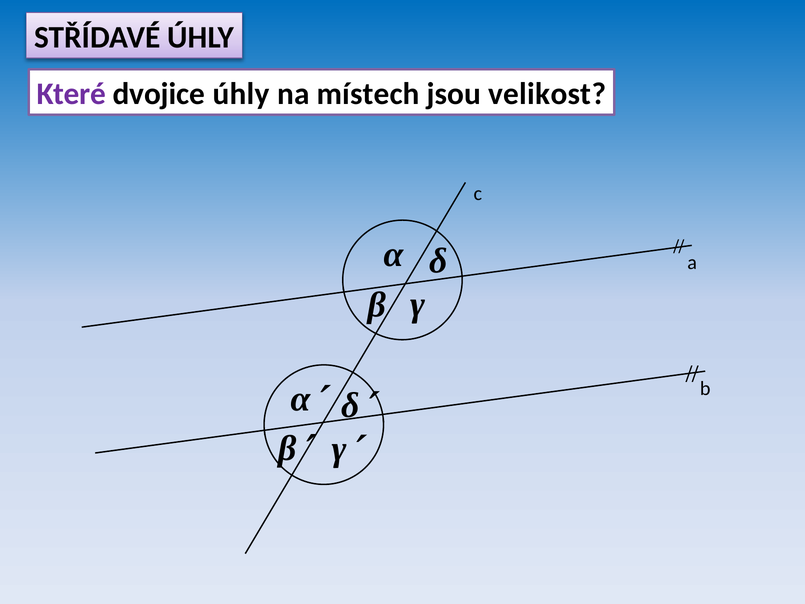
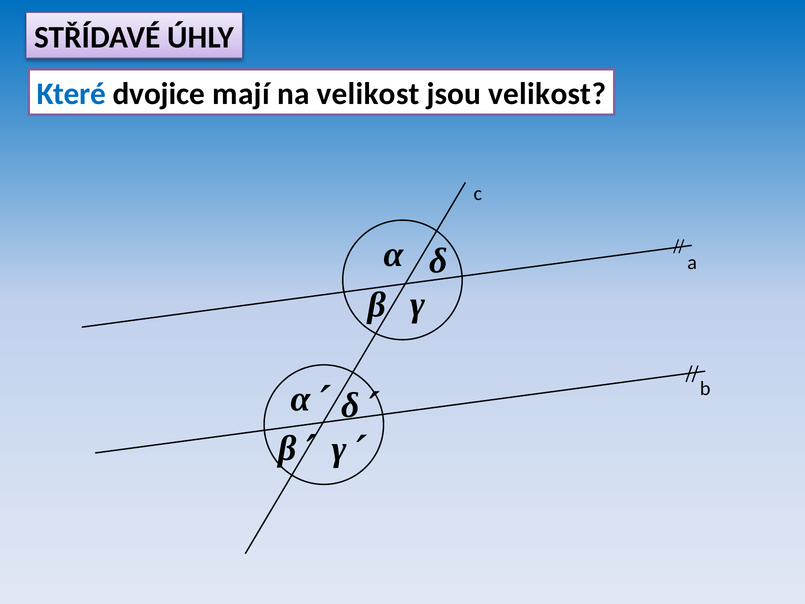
Které colour: purple -> blue
dvojice úhly: úhly -> mají
na místech: místech -> velikost
